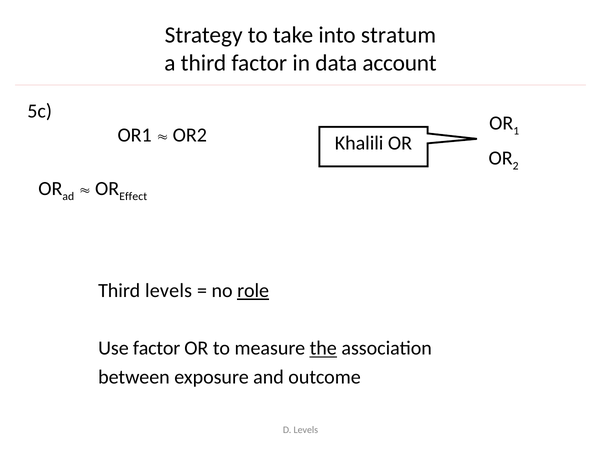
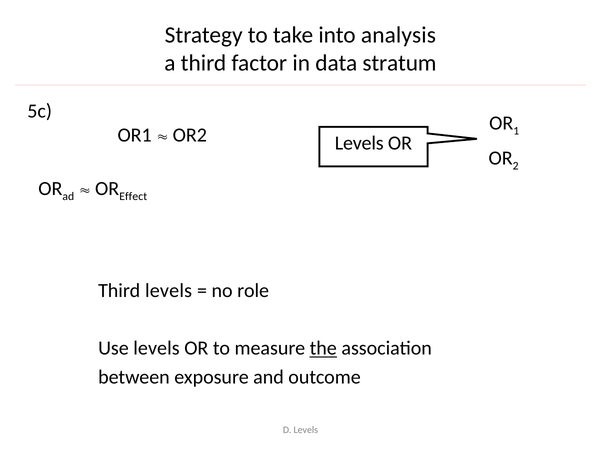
stratum: stratum -> analysis
account: account -> stratum
Khalili at (359, 143): Khalili -> Levels
role underline: present -> none
Use factor: factor -> levels
